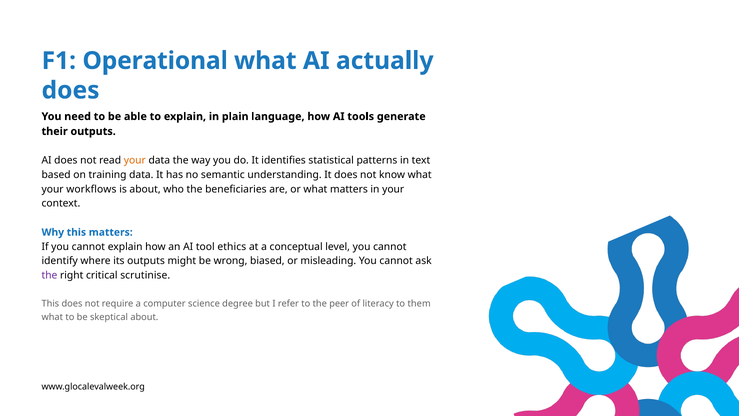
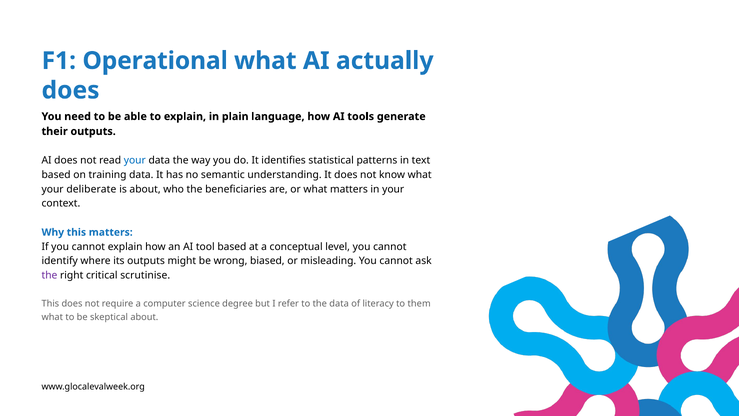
your at (135, 160) colour: orange -> blue
workflows: workflows -> deliberate
tool ethics: ethics -> based
the peer: peer -> data
